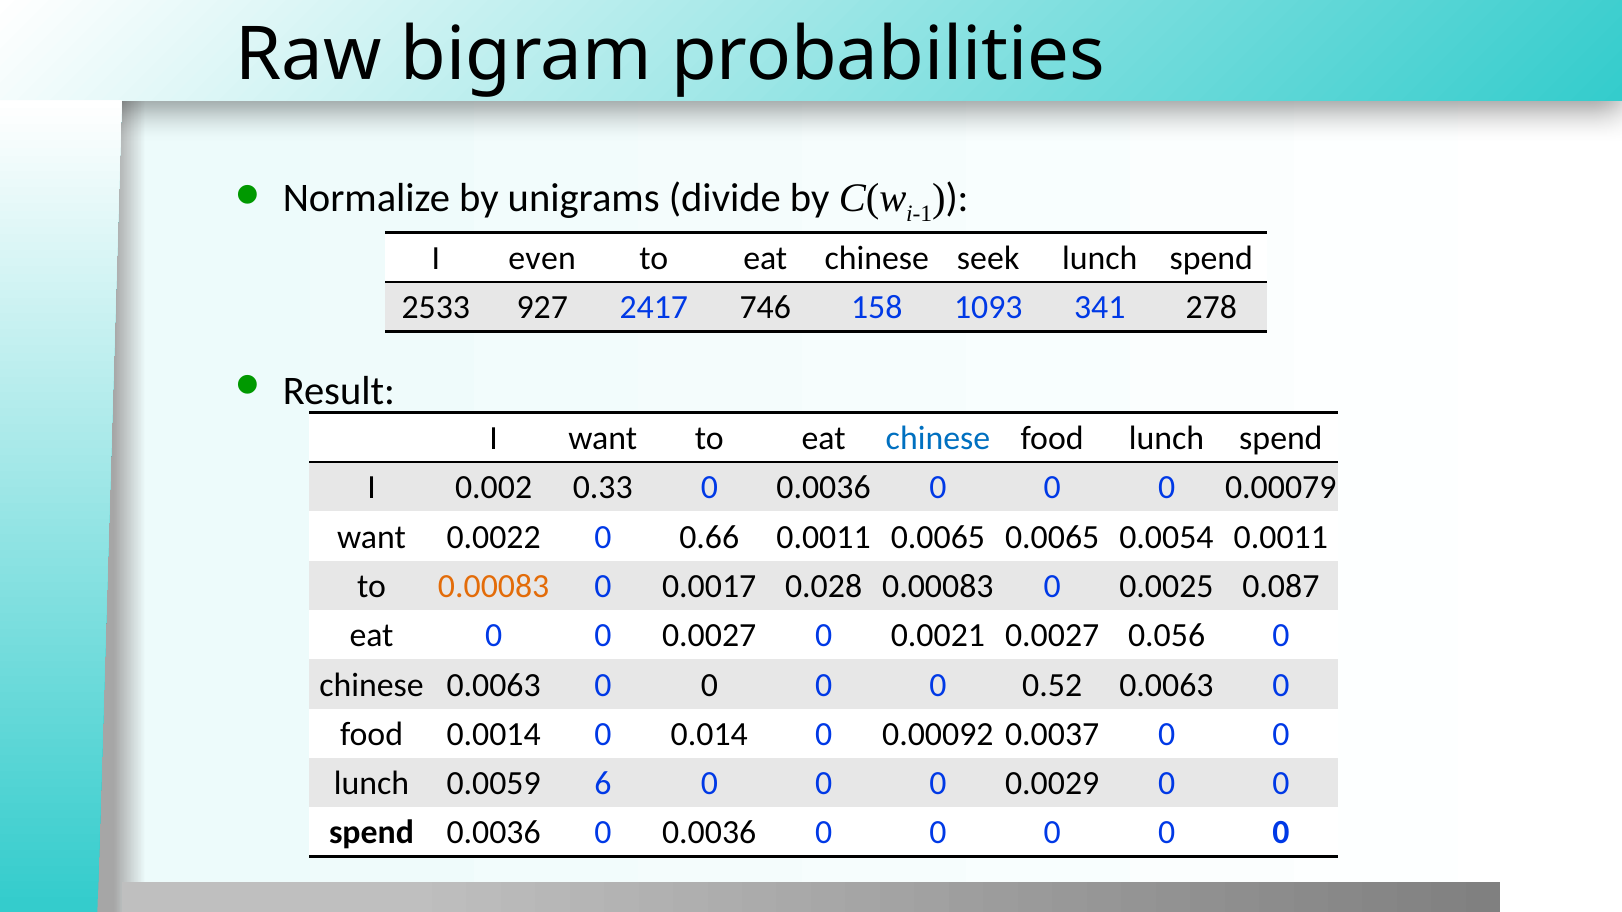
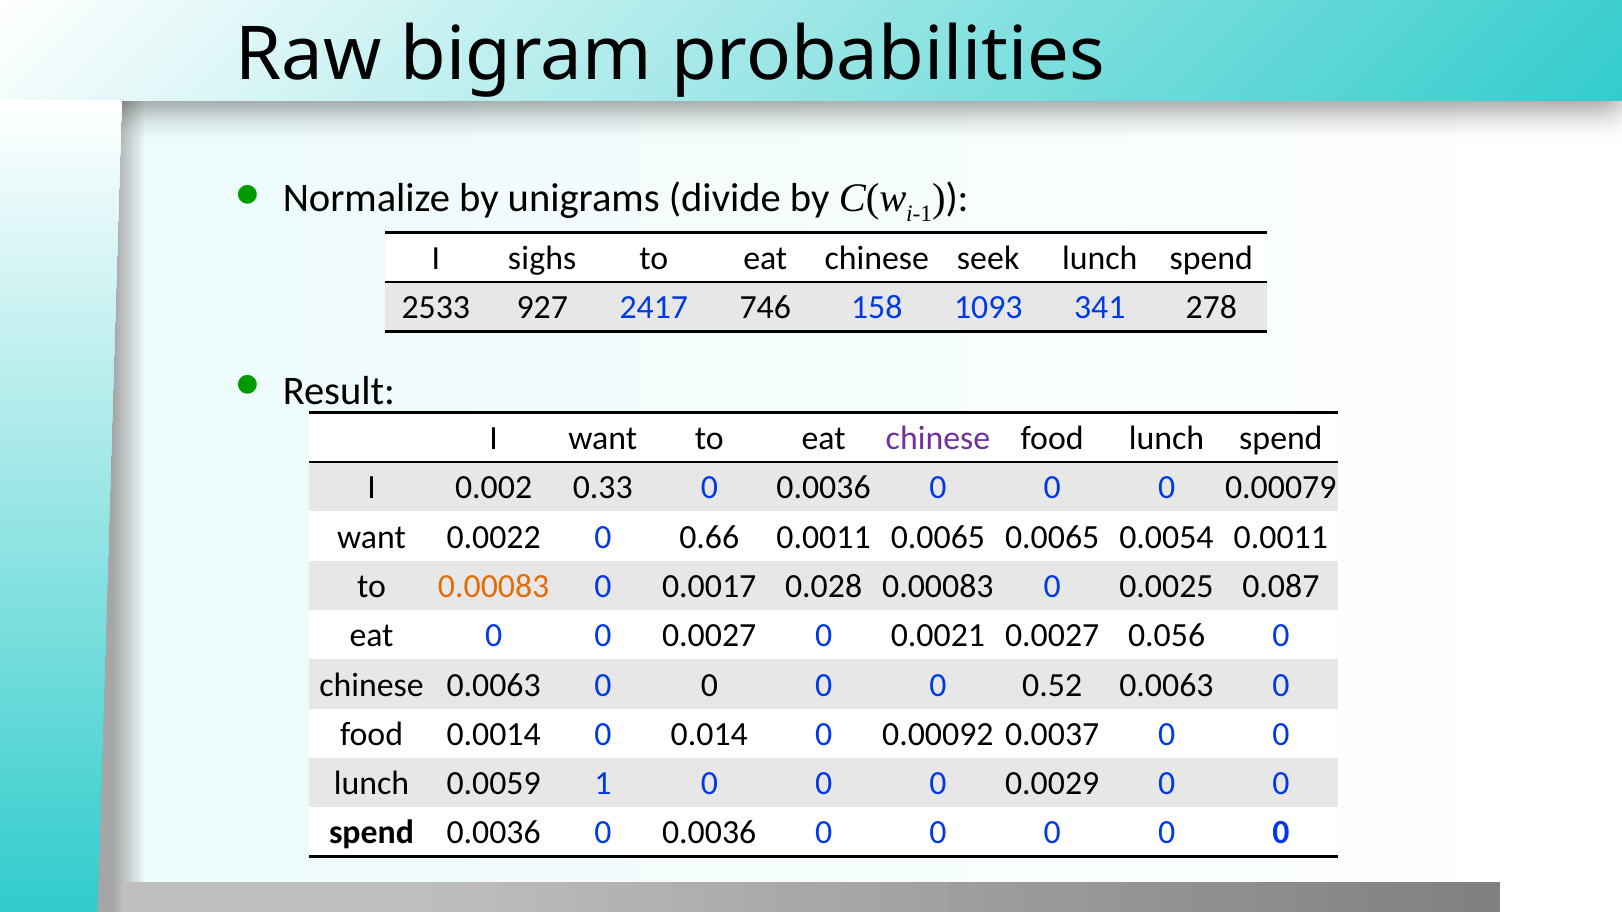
even: even -> sighs
chinese at (938, 439) colour: blue -> purple
6: 6 -> 1
